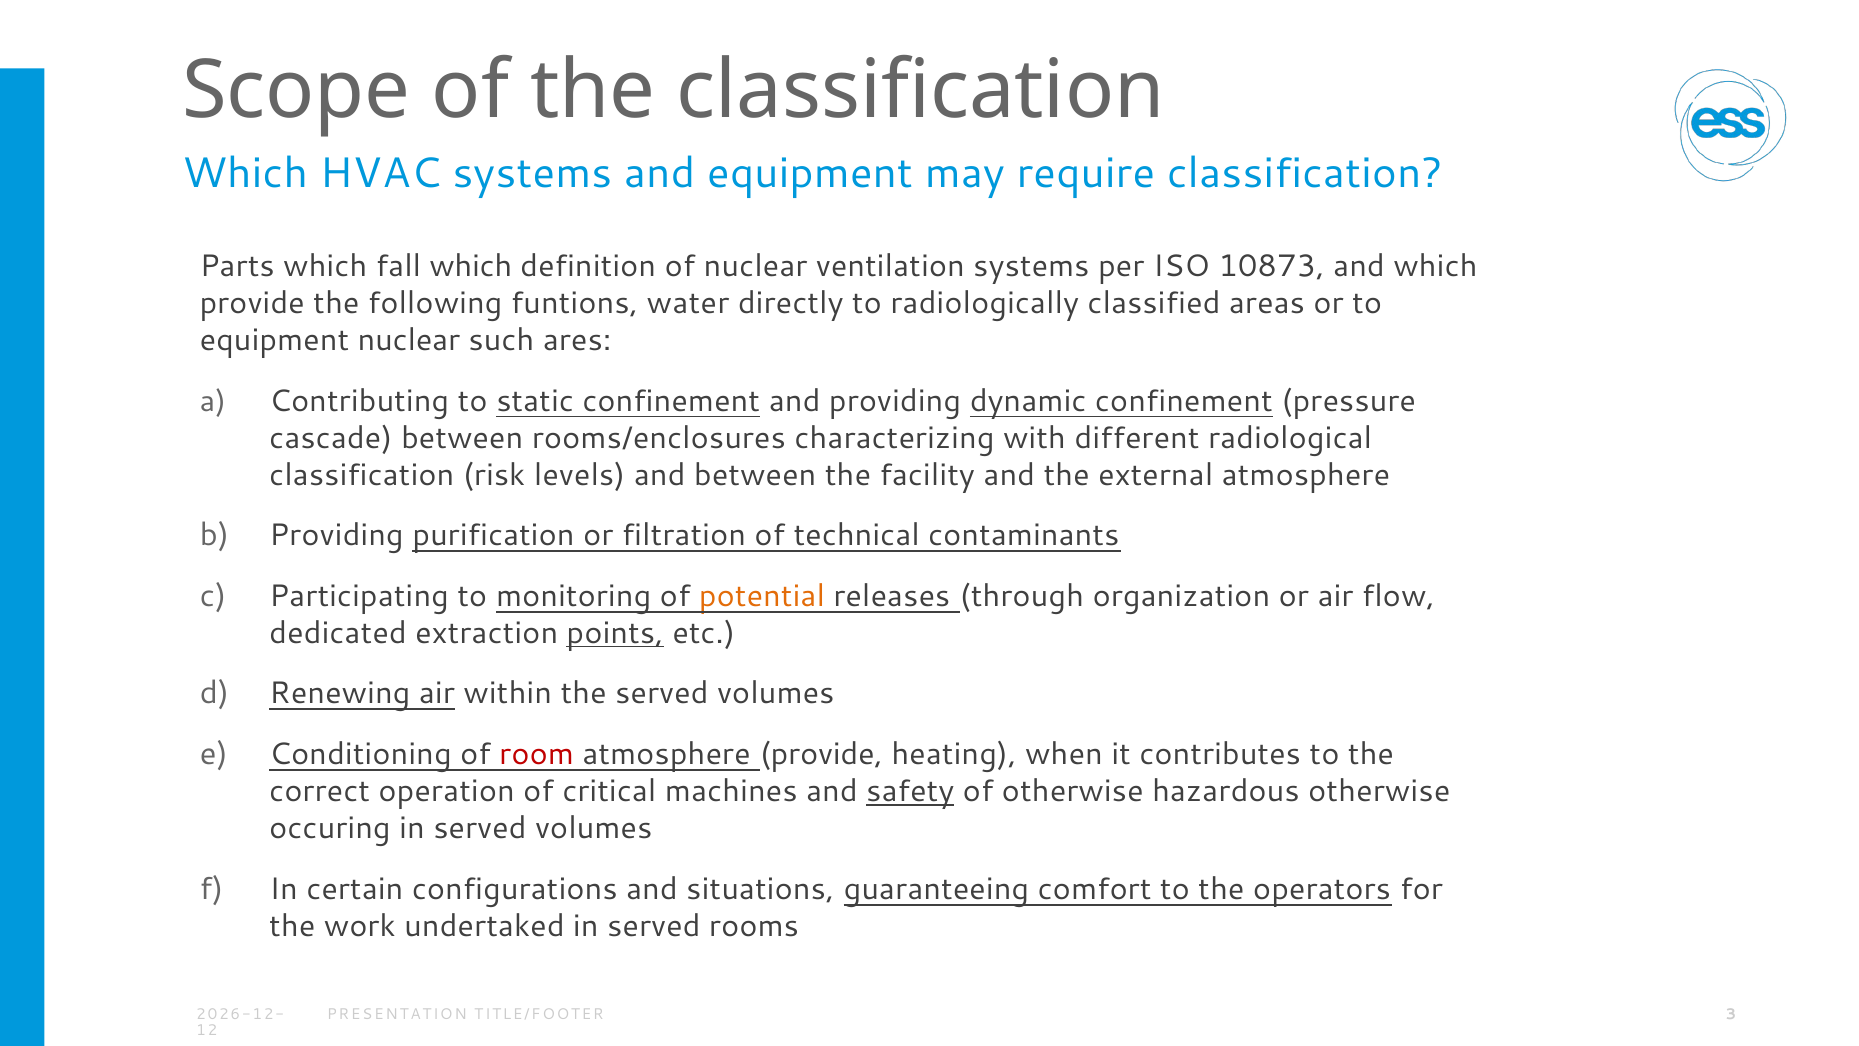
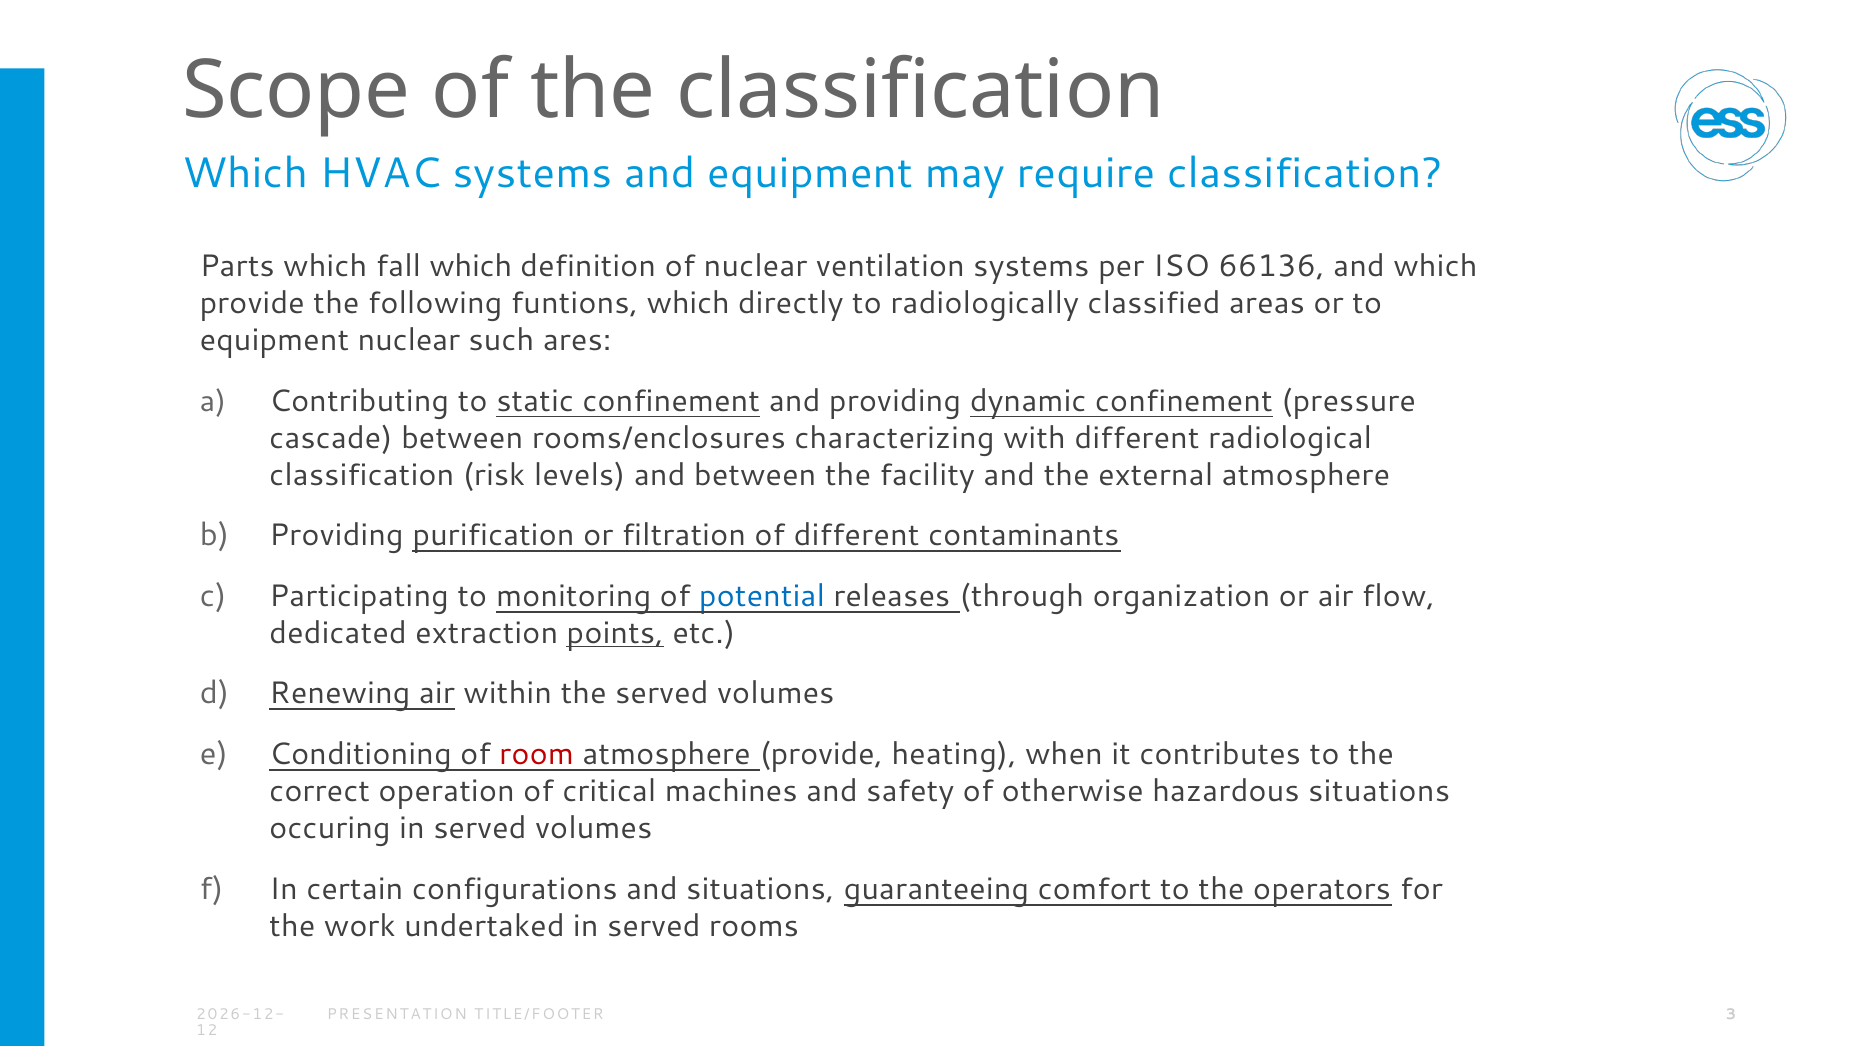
10873: 10873 -> 66136
funtions water: water -> which
of technical: technical -> different
potential colour: orange -> blue
safety underline: present -> none
hazardous otherwise: otherwise -> situations
